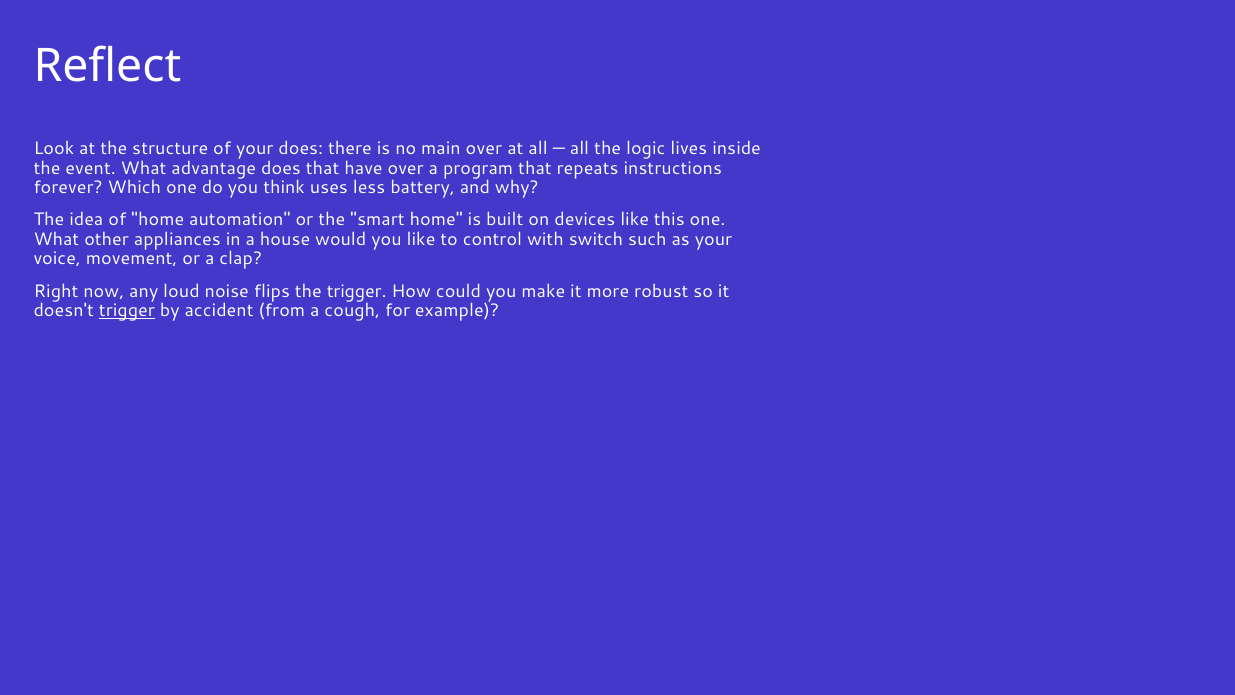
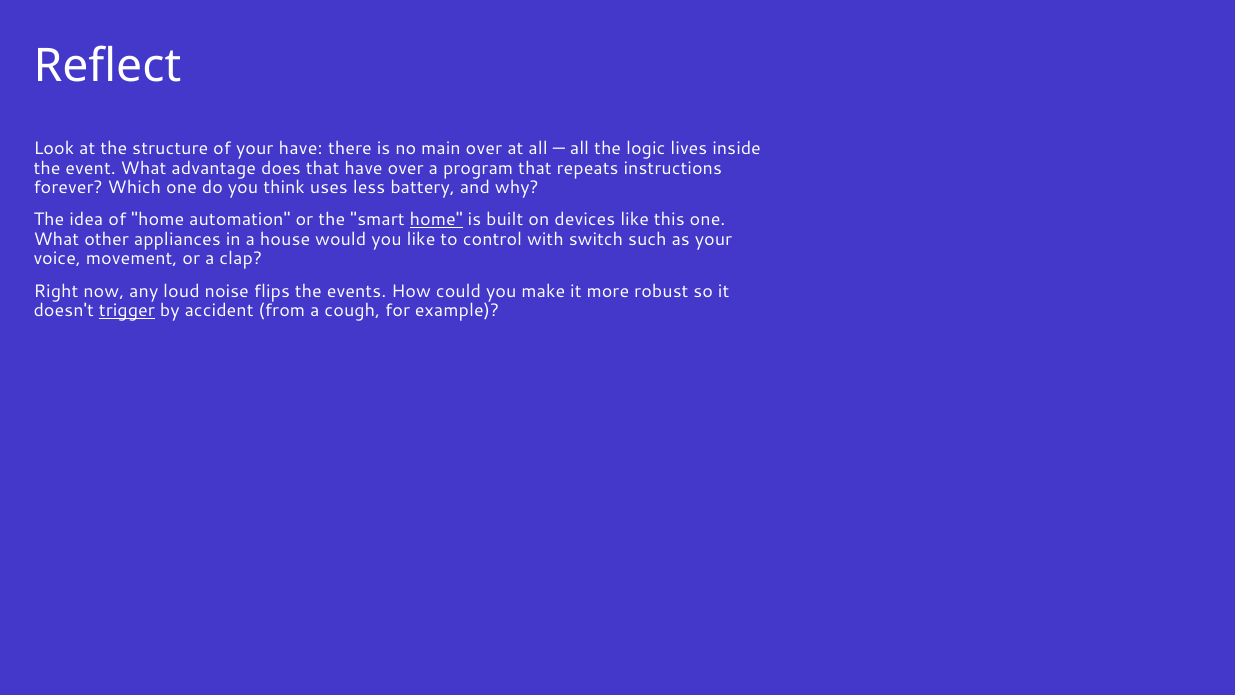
your does: does -> have
home at (436, 220) underline: none -> present
the trigger: trigger -> events
